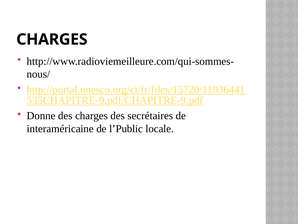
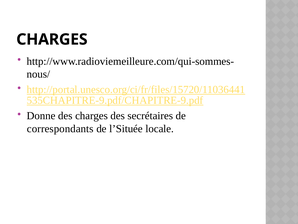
interaméricaine: interaméricaine -> correspondants
l’Public: l’Public -> l’Située
